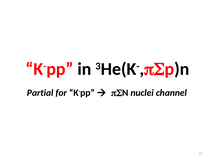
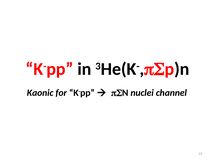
Partial: Partial -> Kaonic
